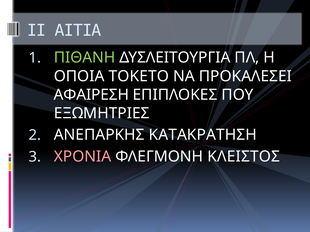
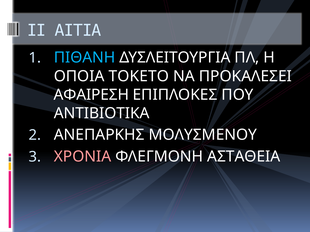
ΠΙΘΑΝΗ colour: light green -> light blue
ΕΞΩΜΗΤΡΙΕΣ: ΕΞΩΜΗΤΡΙΕΣ -> ΑΝΤΙΒΙΟΤΙΚΑ
ΚΑΤΑΚΡΑΤΗΣΗ: ΚΑΤΑΚΡΑΤΗΣΗ -> ΜΟΛΥΣΜΕΝΟΥ
ΚΛΕΙΣΤΟΣ: ΚΛΕΙΣΤΟΣ -> ΑΣΤΑΘΕΙΑ
